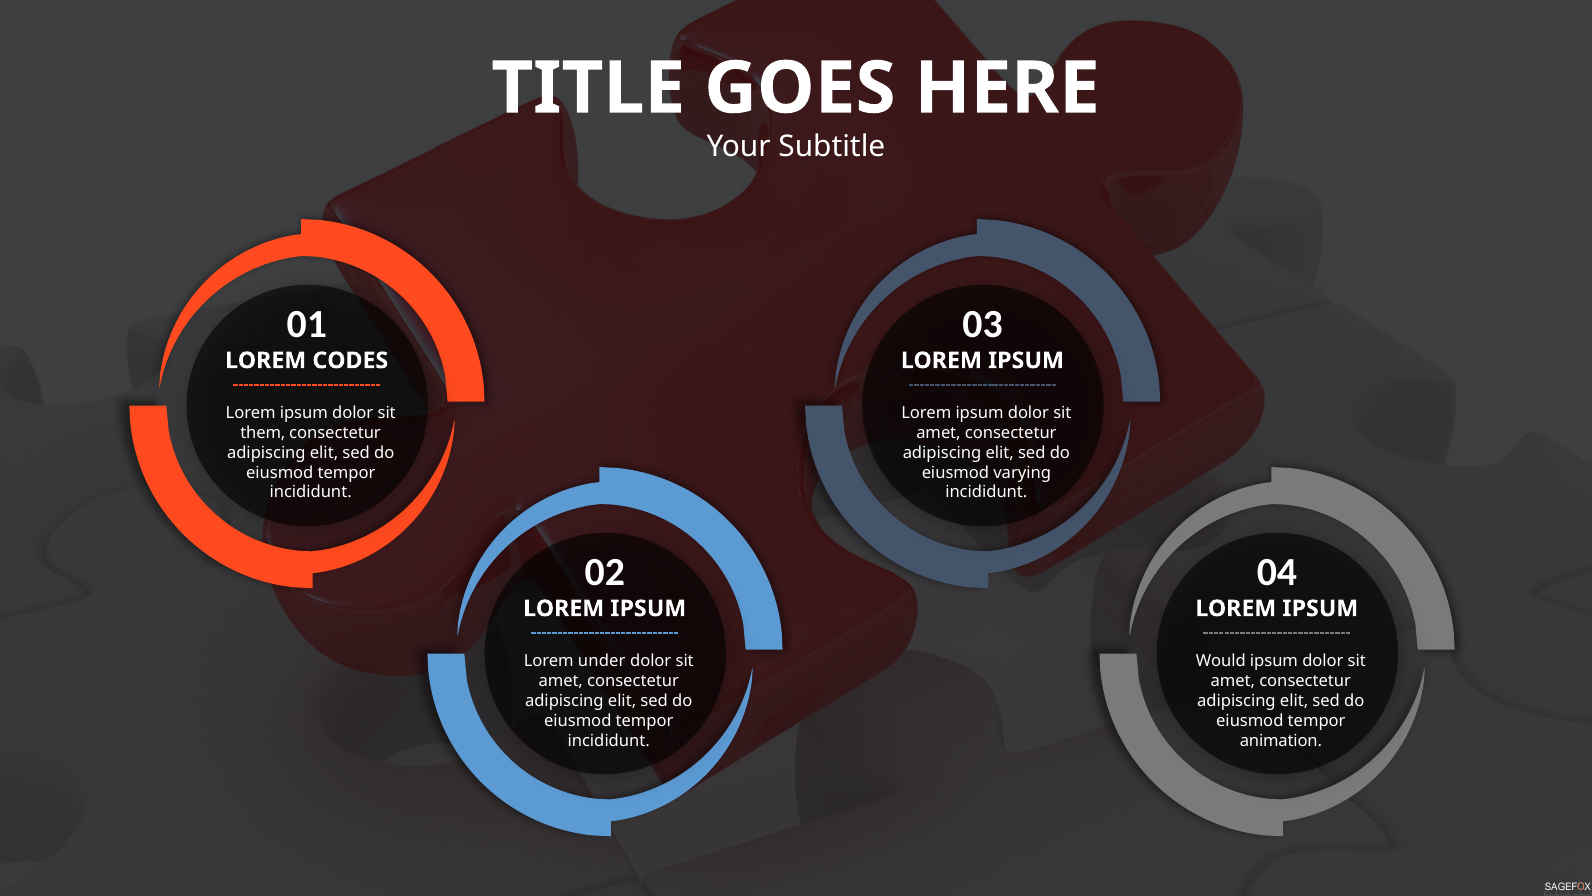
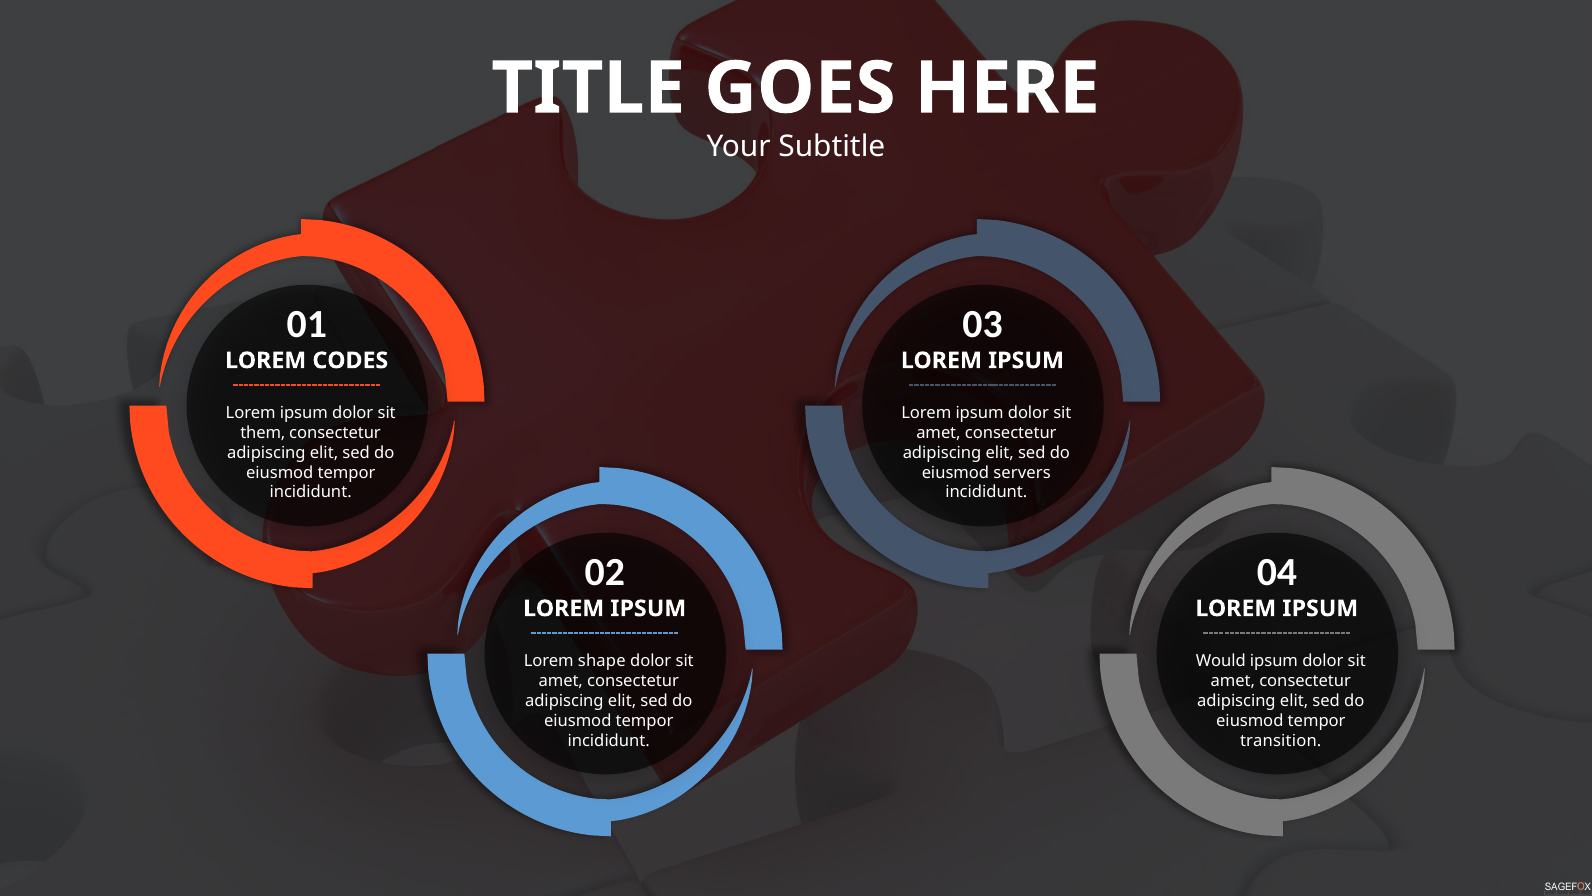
varying: varying -> servers
under: under -> shape
animation: animation -> transition
